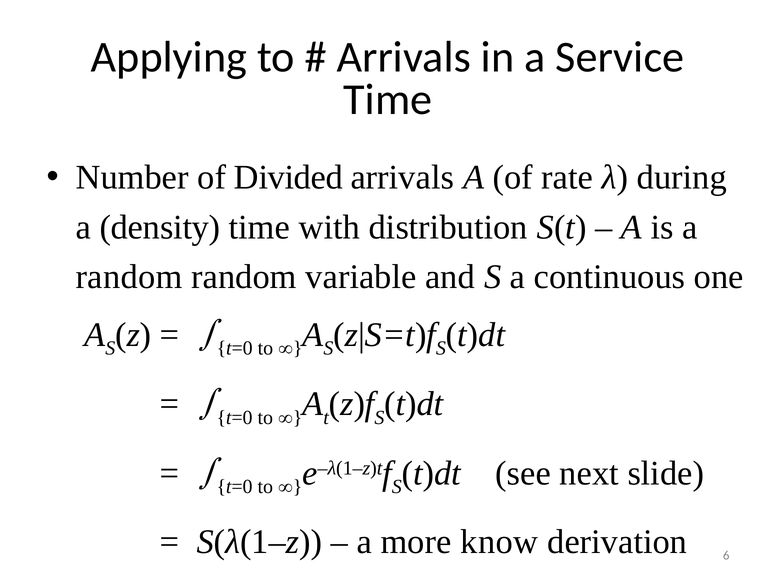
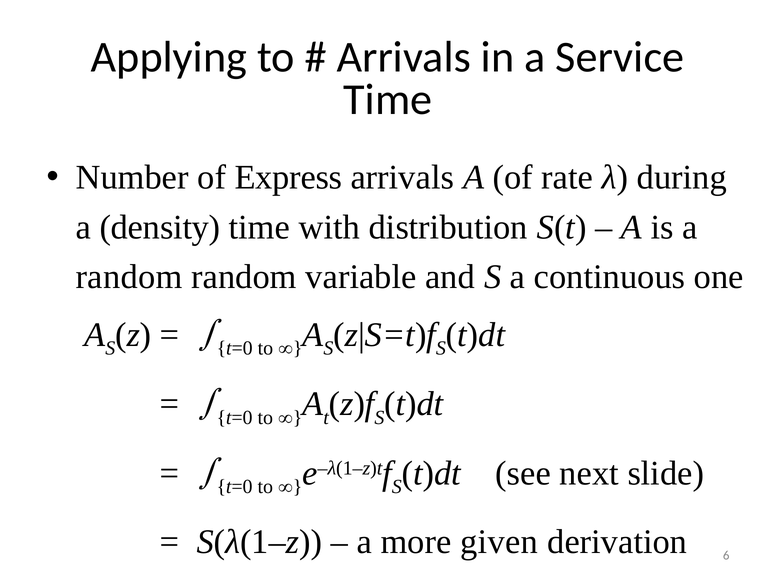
Divided: Divided -> Express
know: know -> given
